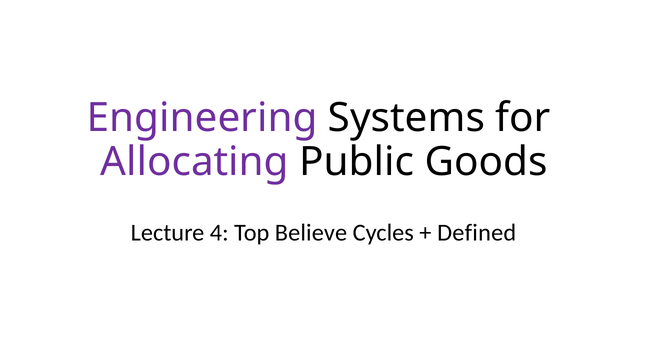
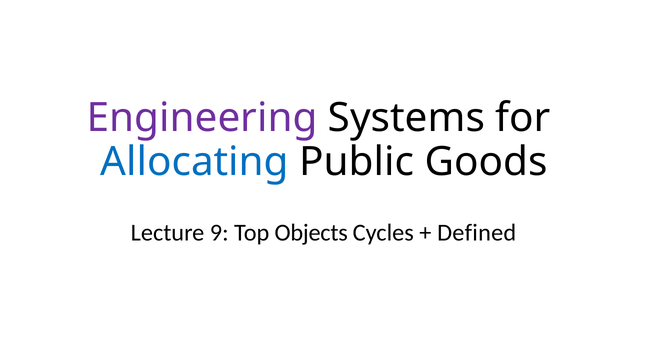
Allocating colour: purple -> blue
4: 4 -> 9
Believe: Believe -> Objects
